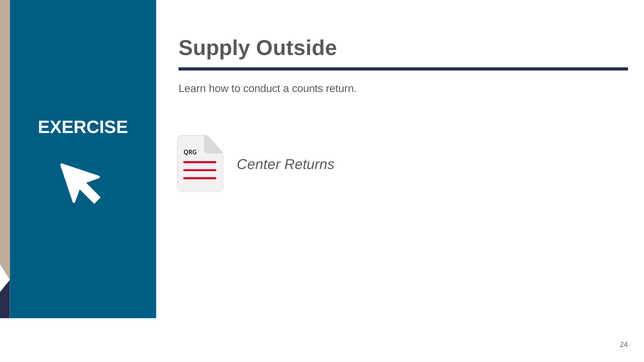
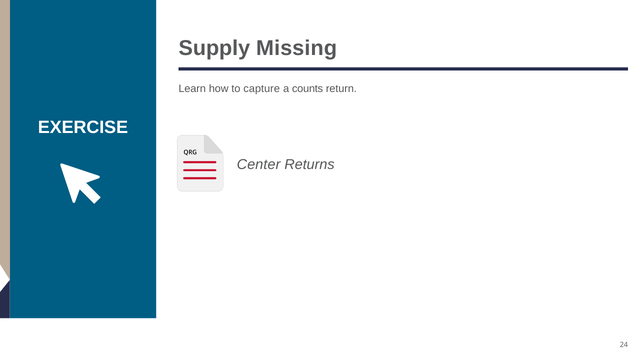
Outside: Outside -> Missing
conduct: conduct -> capture
